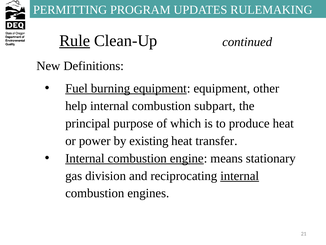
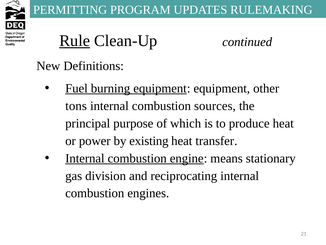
help: help -> tons
subpart: subpart -> sources
internal at (240, 175) underline: present -> none
